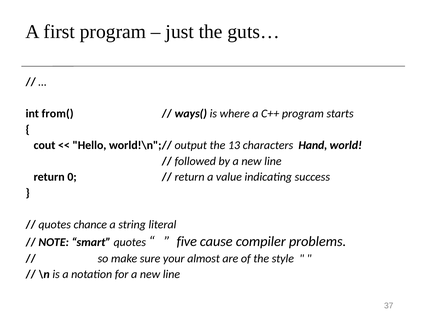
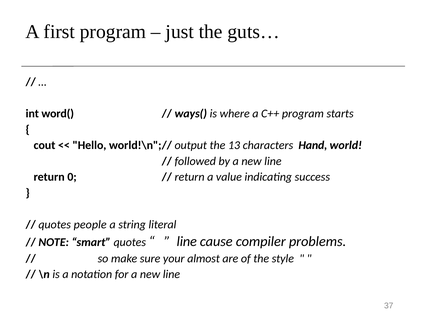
from(: from( -> word(
chance: chance -> people
five at (187, 242): five -> line
